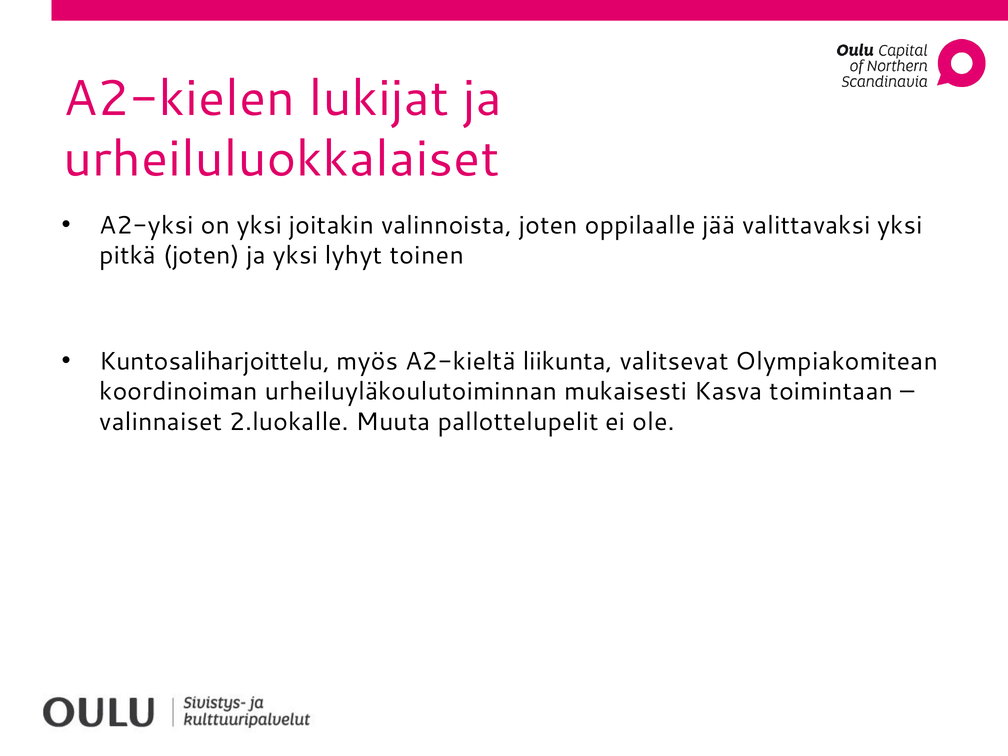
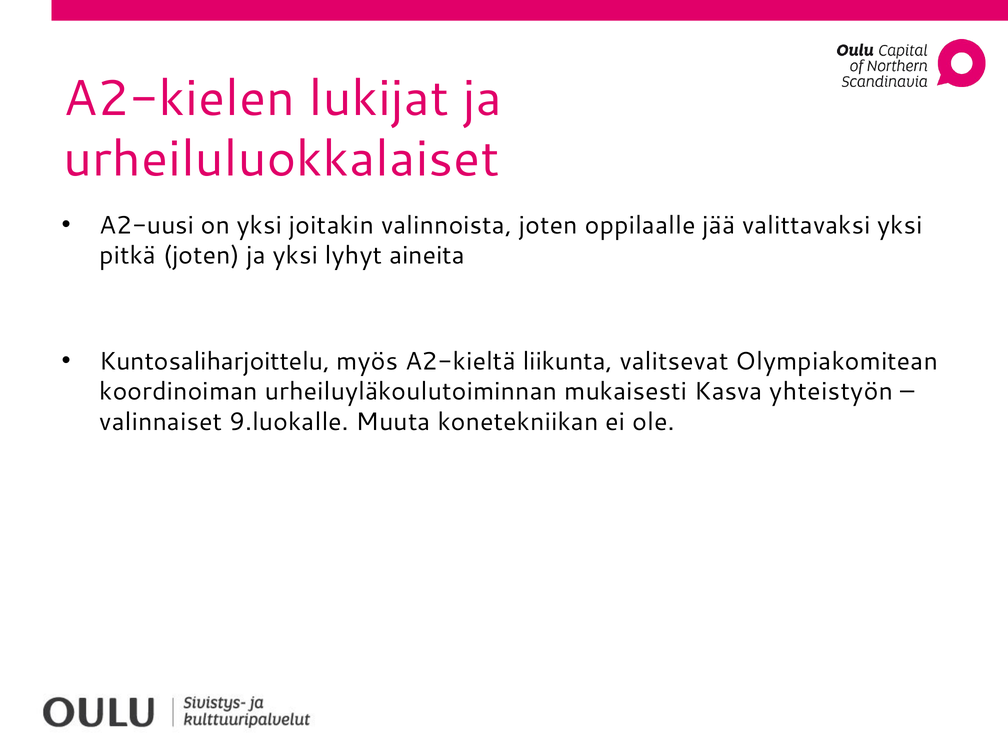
A2-yksi: A2-yksi -> A2-uusi
toinen: toinen -> aineita
toimintaan: toimintaan -> yhteistyön
2.luokalle: 2.luokalle -> 9.luokalle
pallottelupelit: pallottelupelit -> konetekniikan
